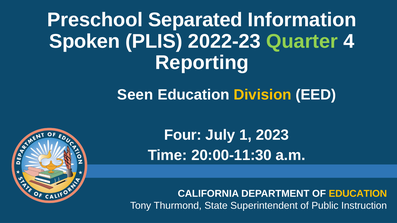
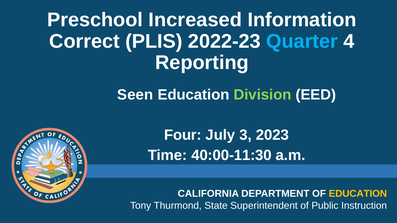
Separated: Separated -> Increased
Spoken: Spoken -> Correct
Quarter colour: light green -> light blue
Division colour: yellow -> light green
1: 1 -> 3
20:00-11:30: 20:00-11:30 -> 40:00-11:30
